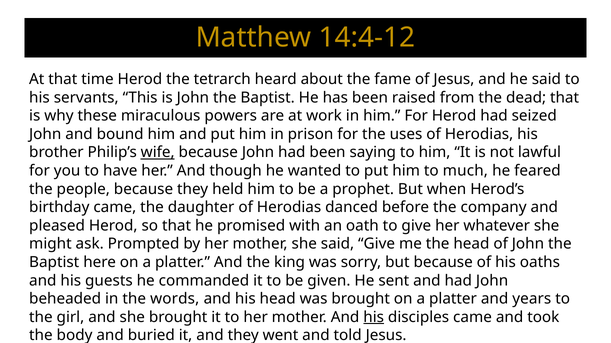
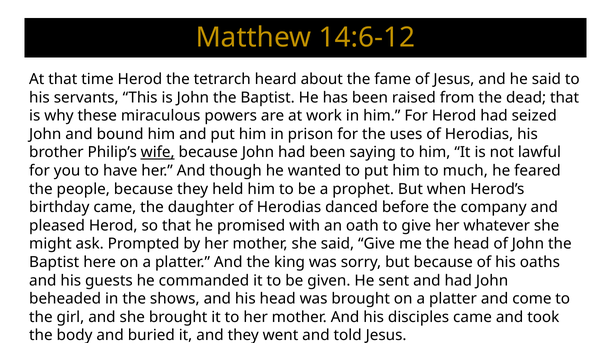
14:4-12: 14:4-12 -> 14:6-12
words: words -> shows
years: years -> come
his at (374, 318) underline: present -> none
